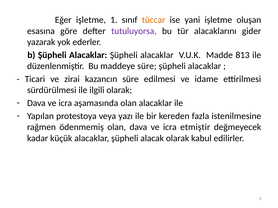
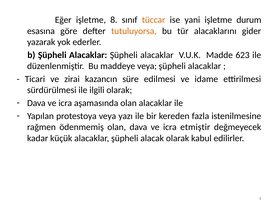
1: 1 -> 8
oluşan: oluşan -> durum
tutuluyorsa colour: purple -> orange
813: 813 -> 623
maddeye süre: süre -> veya
